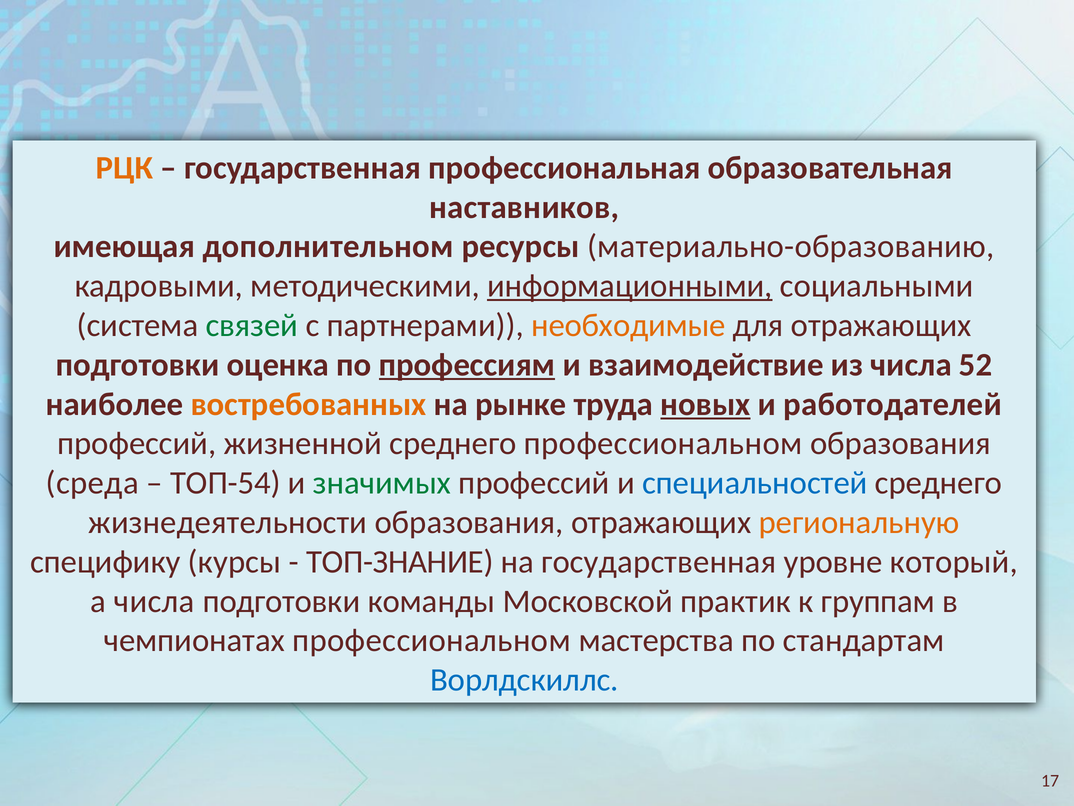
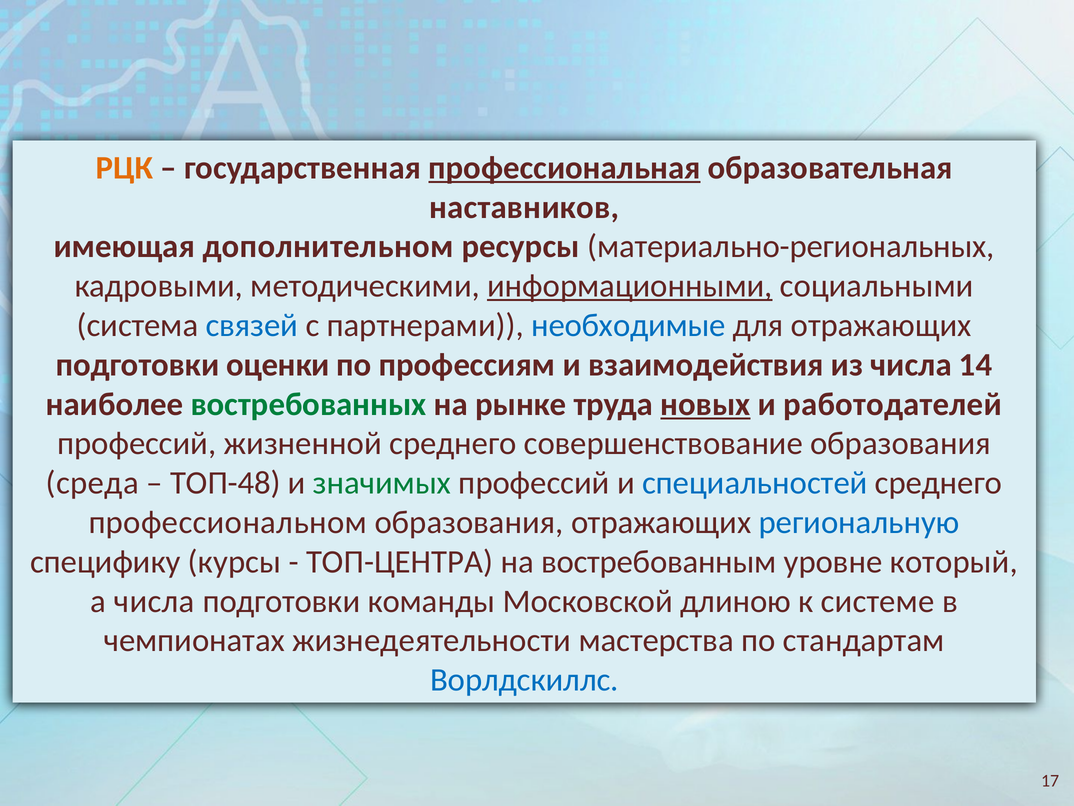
профессиональная underline: none -> present
материально-образованию: материально-образованию -> материально-региональных
связей colour: green -> blue
необходимые colour: orange -> blue
оценка: оценка -> оценки
профессиям underline: present -> none
взаимодействие: взаимодействие -> взаимодействия
52: 52 -> 14
востребованных colour: orange -> green
среднего профессиональном: профессиональном -> совершенствование
ТОП-54: ТОП-54 -> ТОП-48
жизнедеятельности: жизнедеятельности -> профессиональном
региональную colour: orange -> blue
ТОП-ЗНАНИЕ: ТОП-ЗНАНИЕ -> ТОП-ЦЕНТРА
на государственная: государственная -> востребованным
практик: практик -> длиною
группам: группам -> системе
чемпионатах профессиональном: профессиональном -> жизнедеятельности
